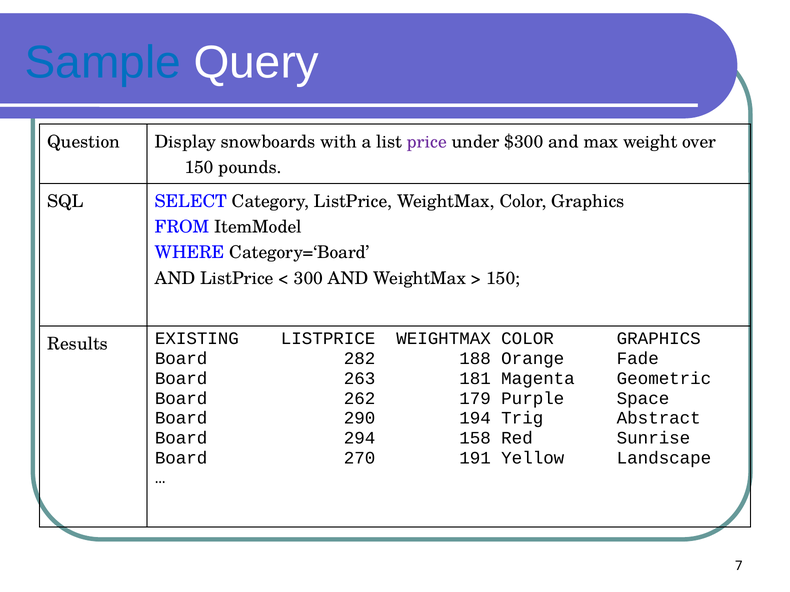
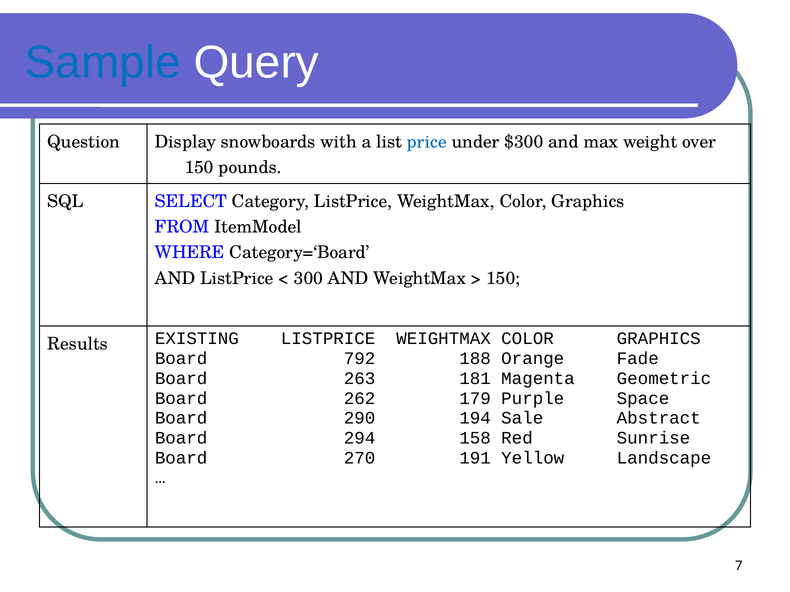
price colour: purple -> blue
282: 282 -> 792
Trig: Trig -> Sale
